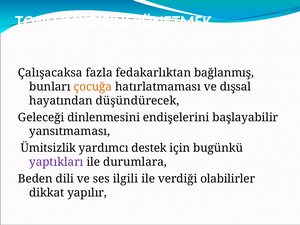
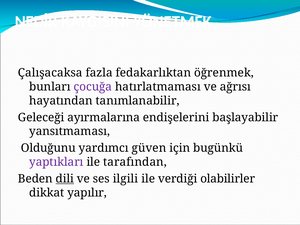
TONU: TONU -> NEDİR
bağlanmış: bağlanmış -> öğrenmek
çocuğa colour: orange -> purple
dışsal: dışsal -> ağrısı
düşündürecek: düşündürecek -> tanımlanabilir
dinlenmesini: dinlenmesini -> ayırmalarına
Ümitsizlik: Ümitsizlik -> Olduğunu
destek: destek -> güven
durumlara: durumlara -> tarafından
dili underline: none -> present
